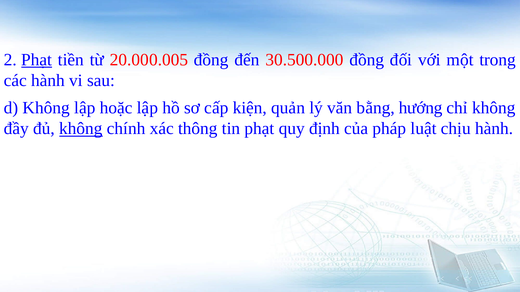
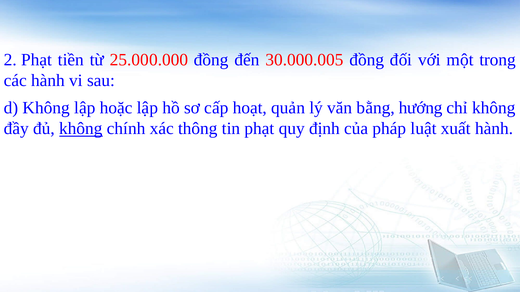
Phạt at (37, 60) underline: present -> none
20.000.005: 20.000.005 -> 25.000.000
30.500.000: 30.500.000 -> 30.000.005
kiện: kiện -> hoạt
chịu: chịu -> xuất
